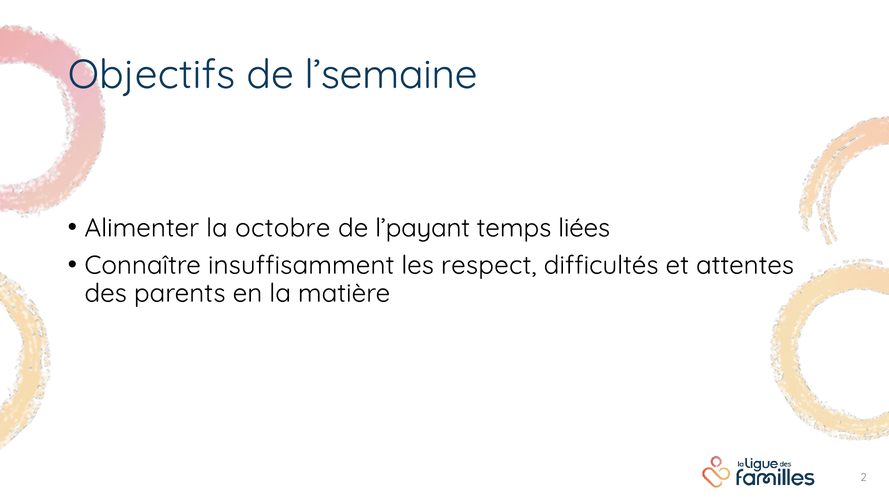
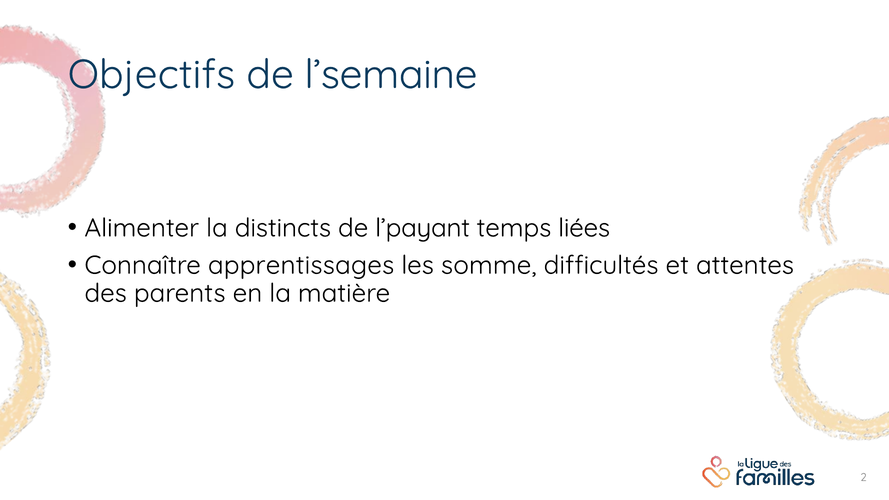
octobre: octobre -> distincts
insuffisamment: insuffisamment -> apprentissages
respect: respect -> somme
